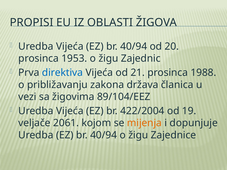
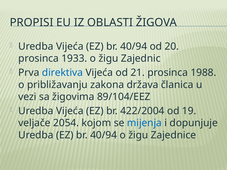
1953: 1953 -> 1933
2061: 2061 -> 2054
mijenja colour: orange -> blue
